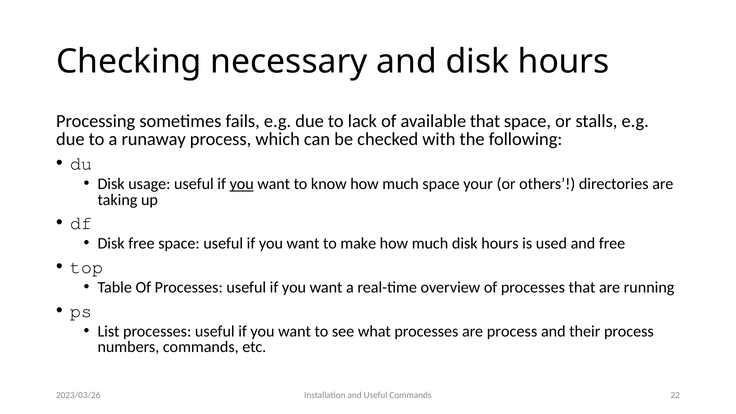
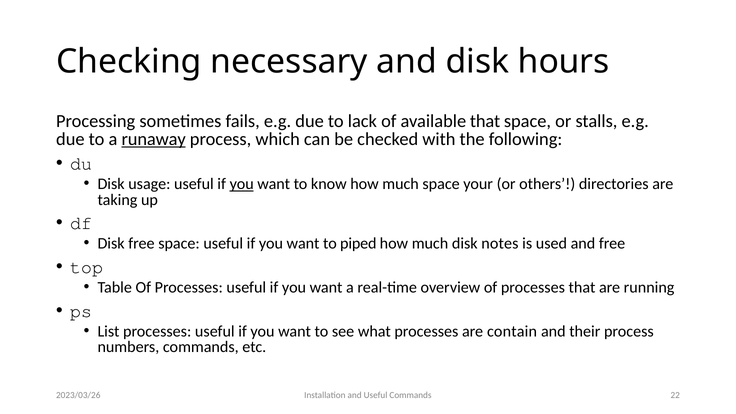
runaway underline: none -> present
make: make -> piped
much disk hours: hours -> notes
are process: process -> contain
